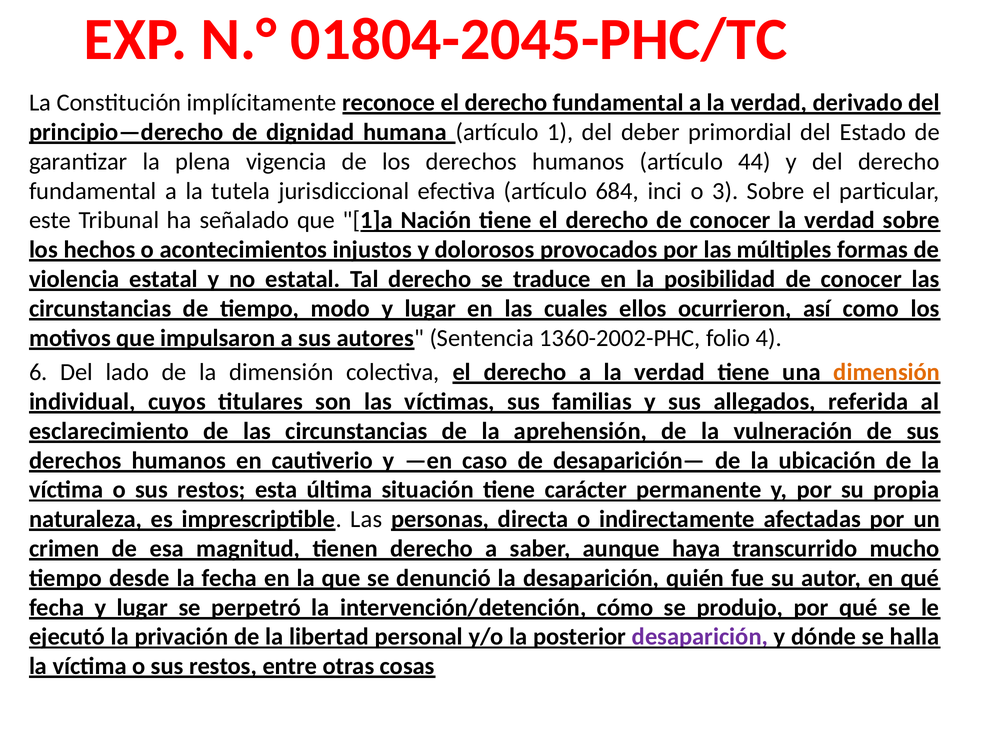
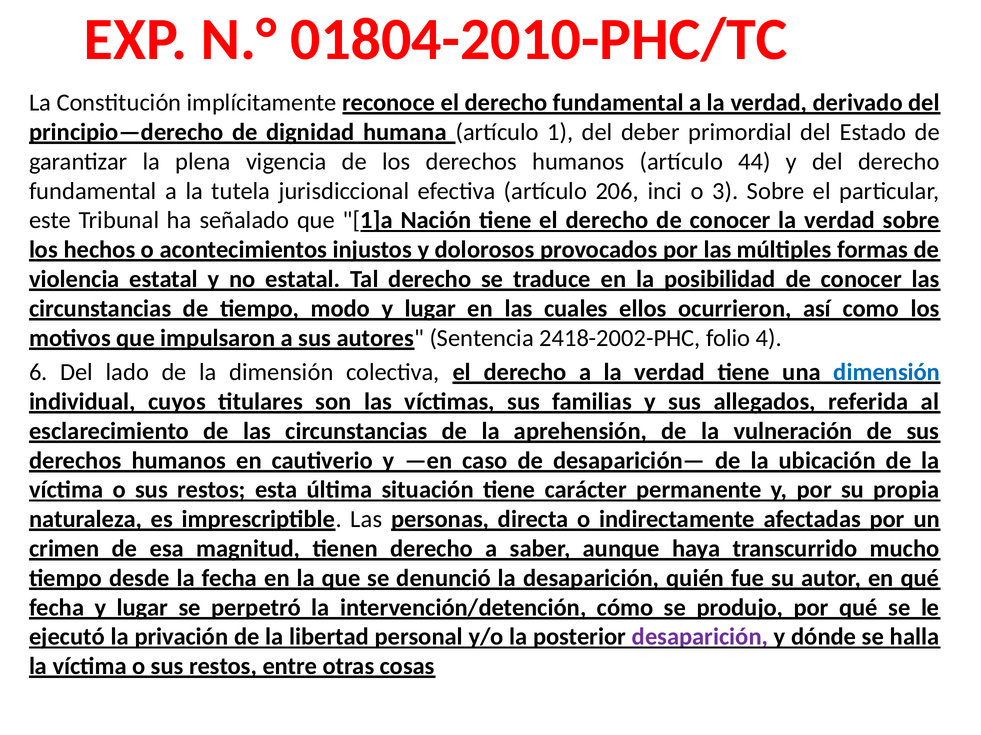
01804-2045-PHC/TC: 01804-2045-PHC/TC -> 01804-2010-PHC/TC
684: 684 -> 206
1360-2002-PHC: 1360-2002-PHC -> 2418-2002-PHC
dimensión at (887, 373) colour: orange -> blue
